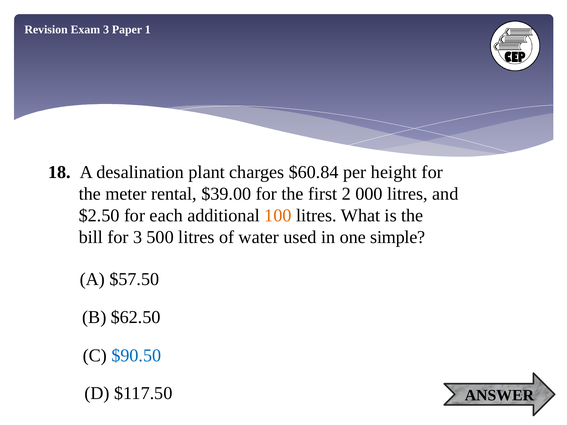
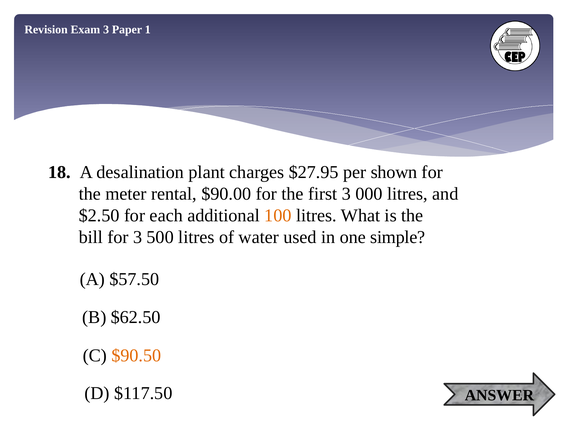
$60.84: $60.84 -> $27.95
height: height -> shown
$39.00: $39.00 -> $90.00
first 2: 2 -> 3
$90.50 colour: blue -> orange
